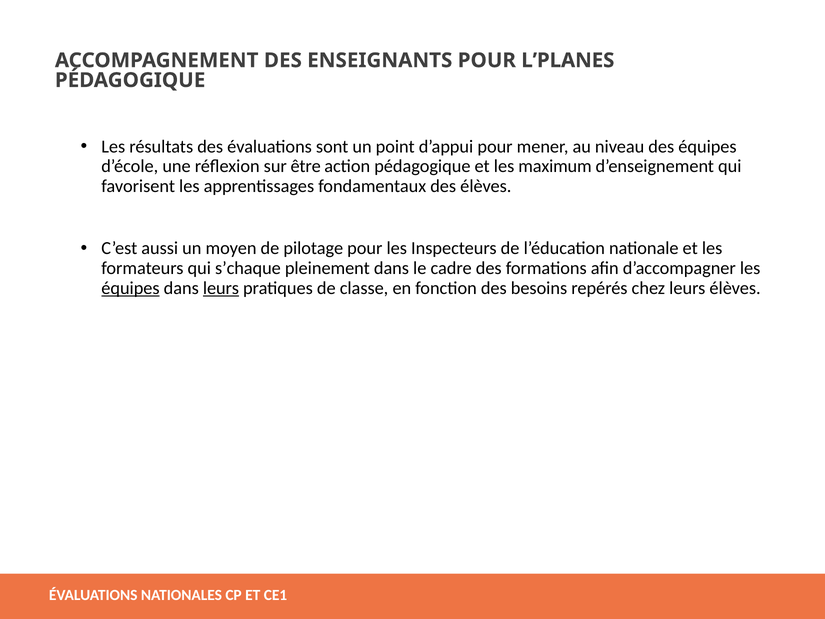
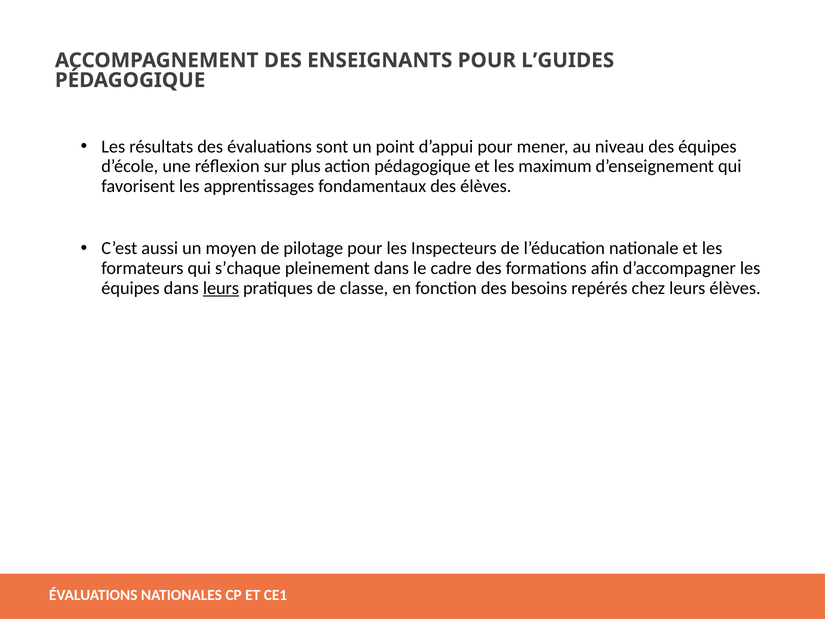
L’PLANES: L’PLANES -> L’GUIDES
être: être -> plus
équipes at (130, 288) underline: present -> none
